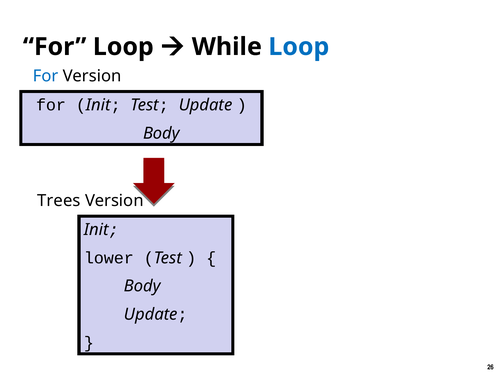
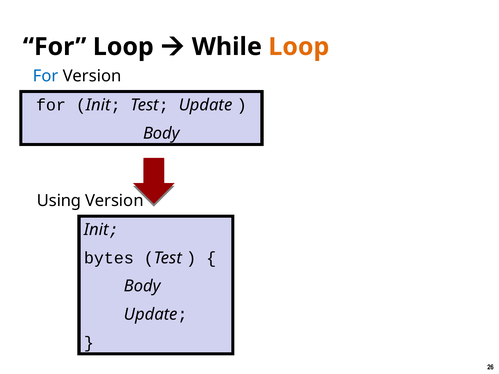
Loop at (299, 47) colour: blue -> orange
Trees: Trees -> Using
lower: lower -> bytes
